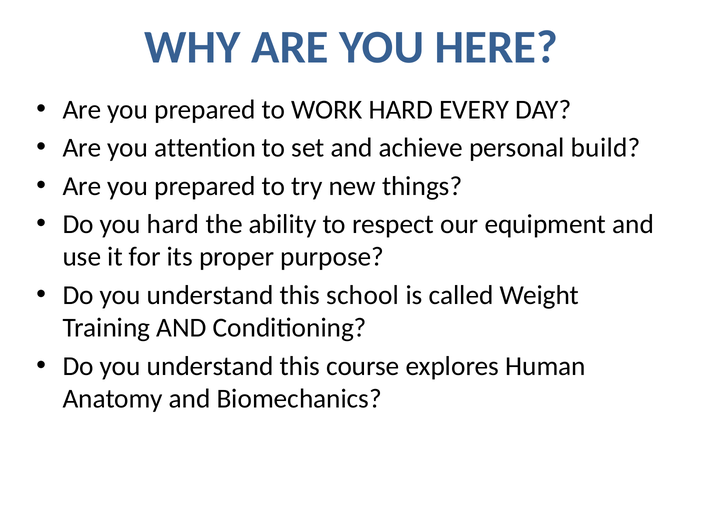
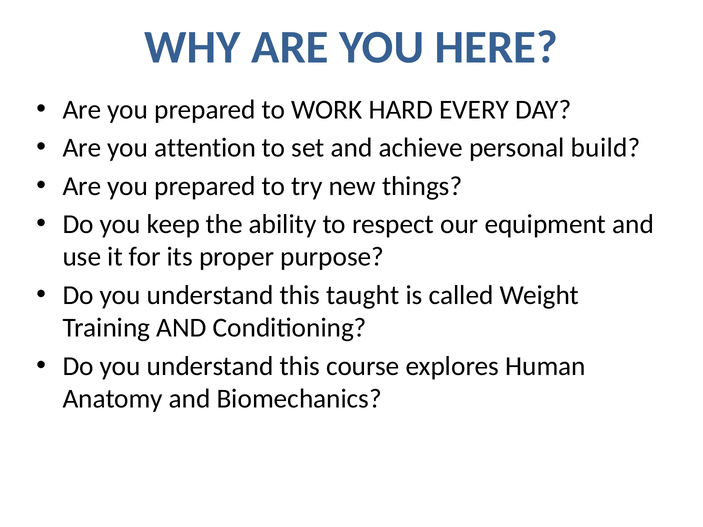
you hard: hard -> keep
school: school -> taught
